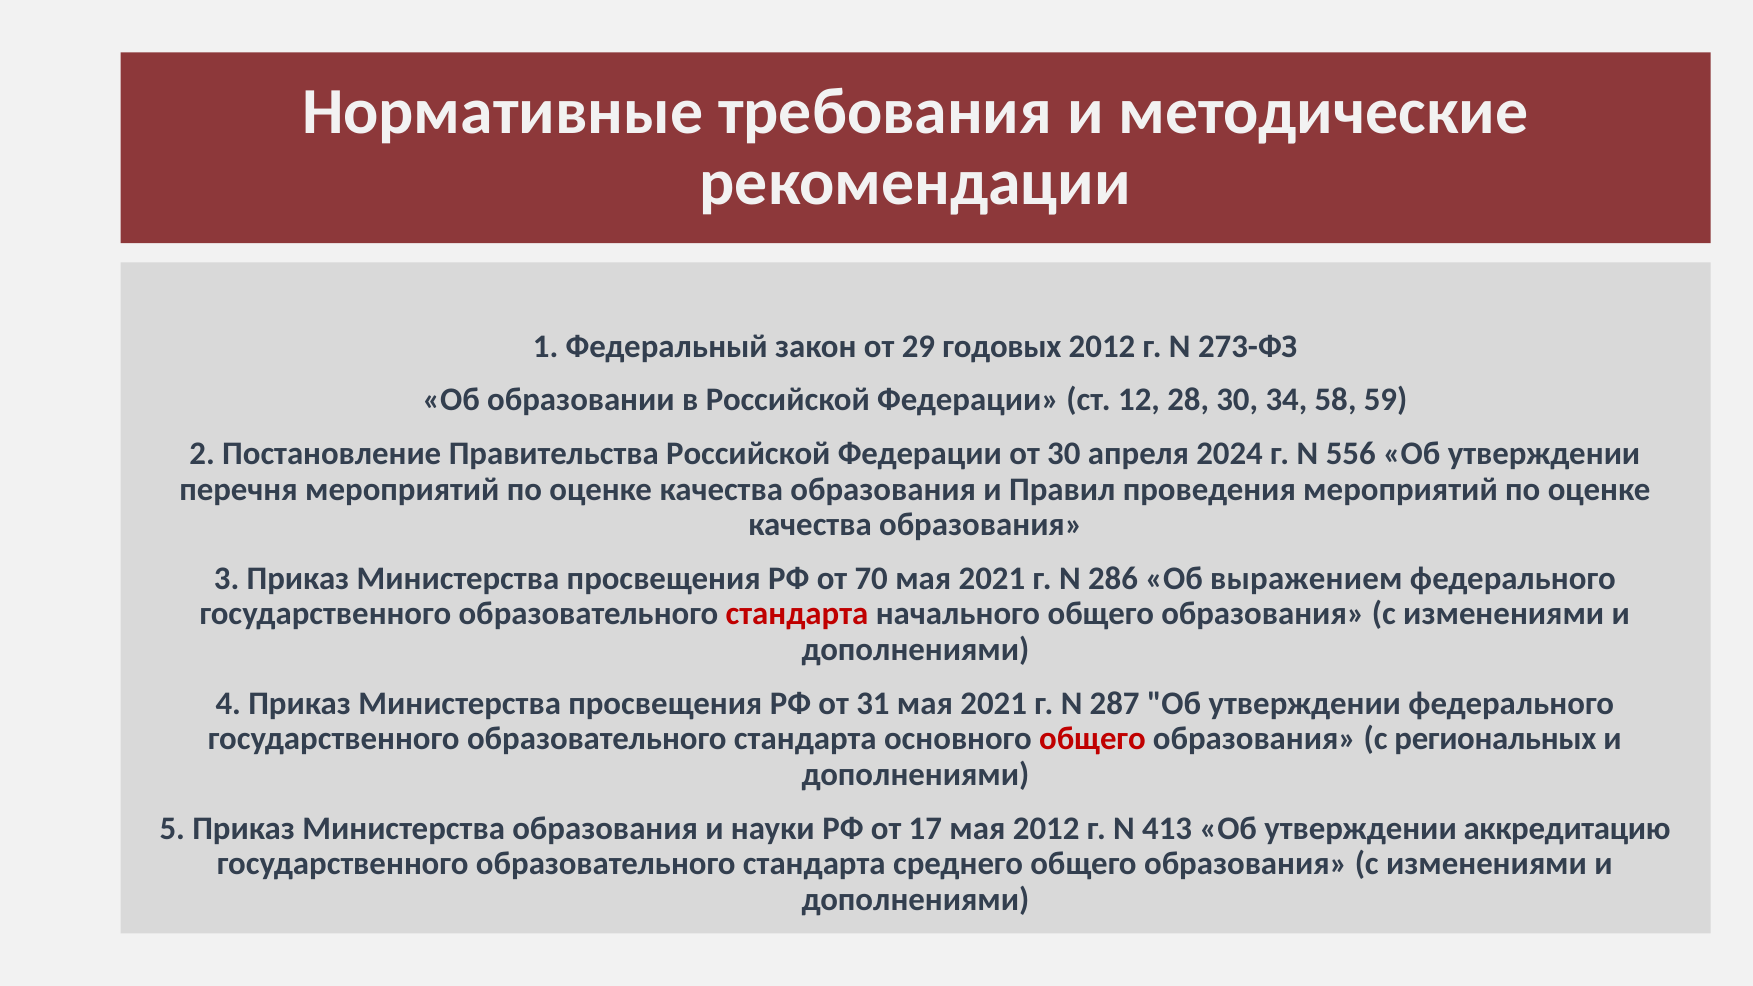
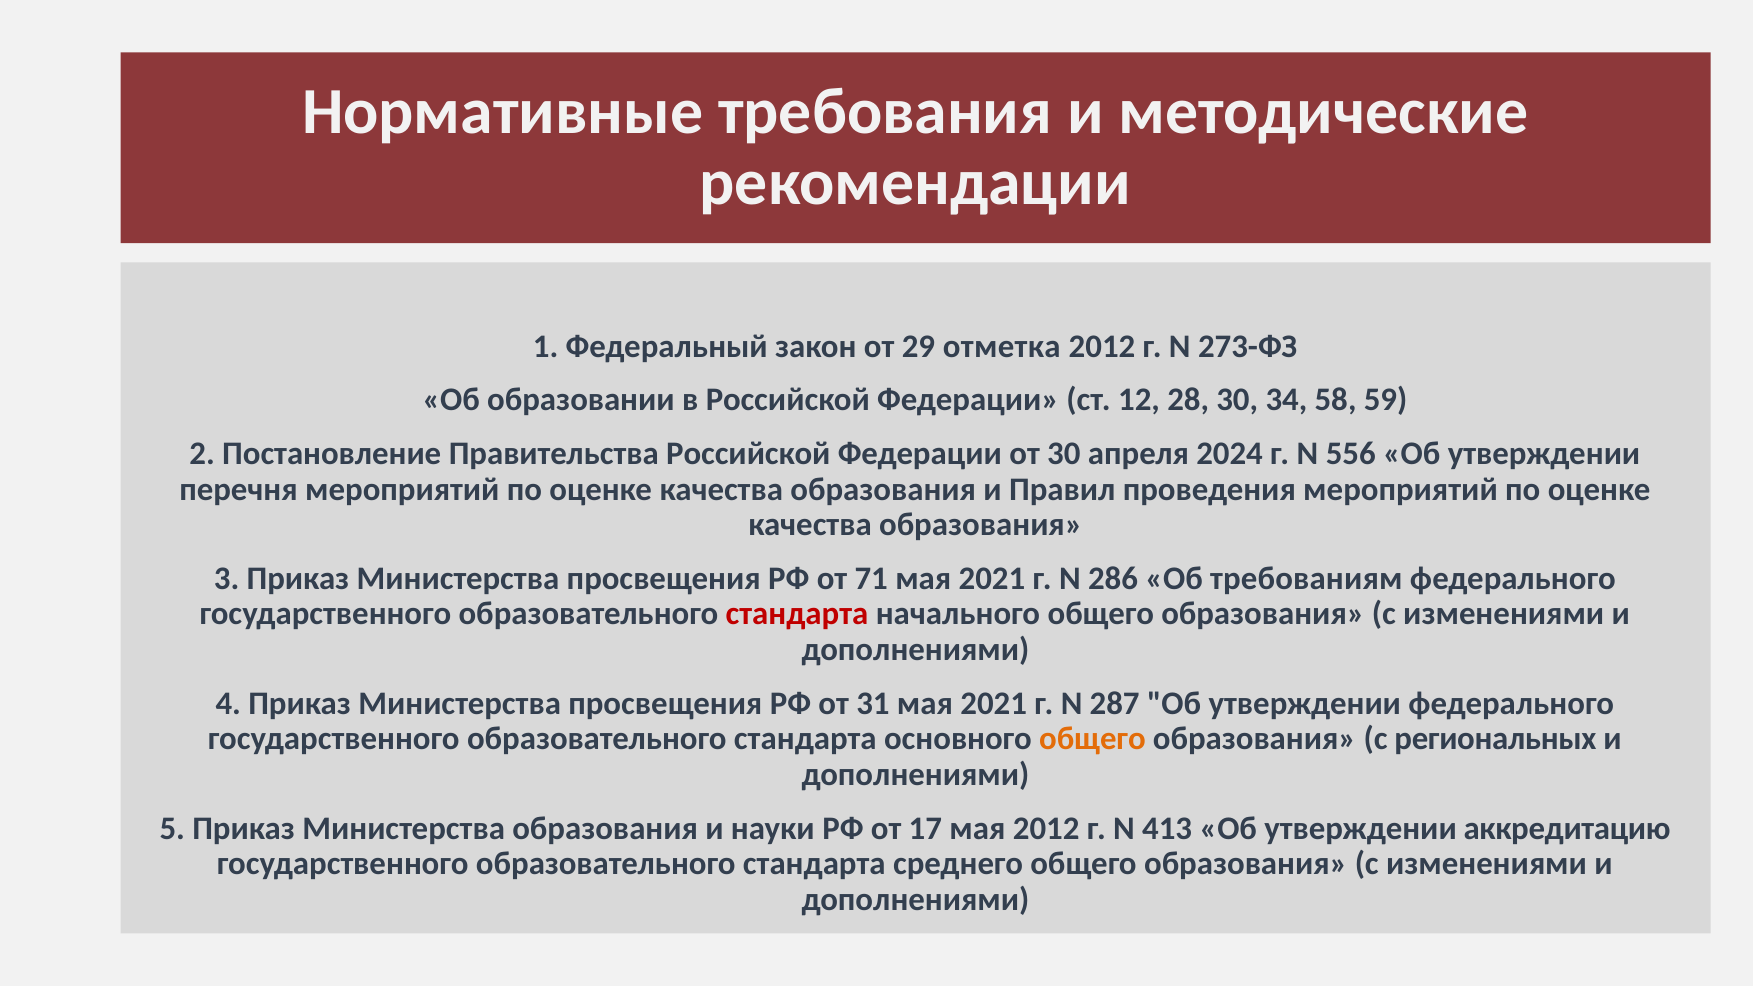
годовых: годовых -> отметка
70: 70 -> 71
выражением: выражением -> требованиям
общего at (1092, 739) colour: red -> orange
